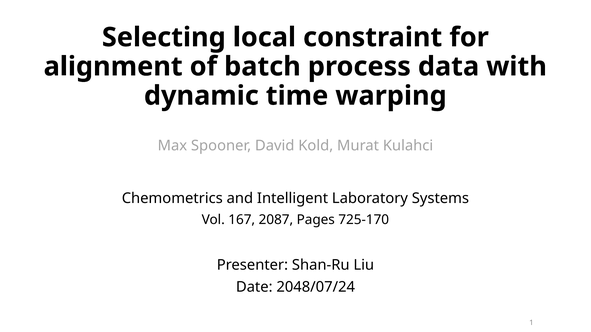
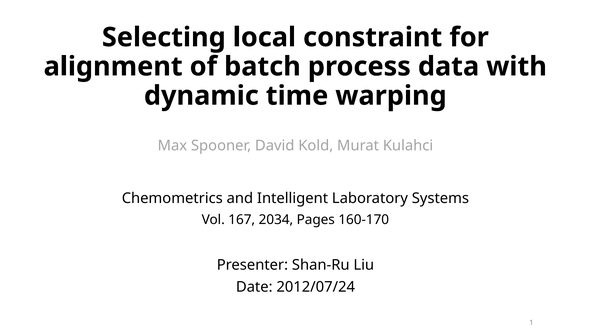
2087: 2087 -> 2034
725-170: 725-170 -> 160-170
2048/07/24: 2048/07/24 -> 2012/07/24
